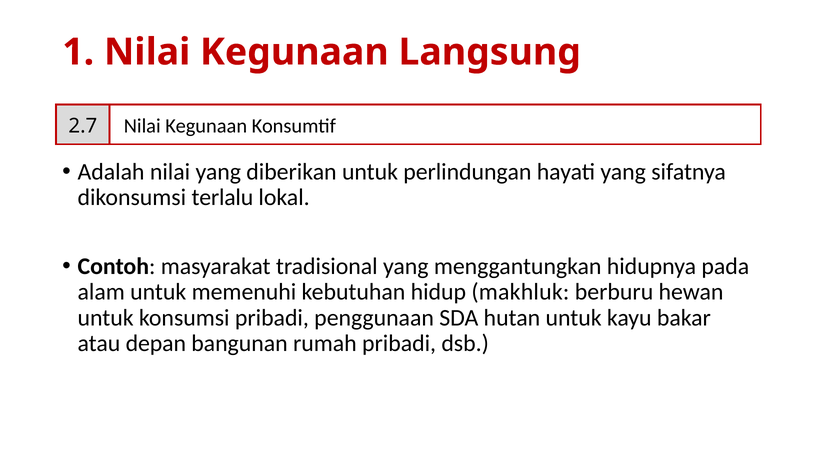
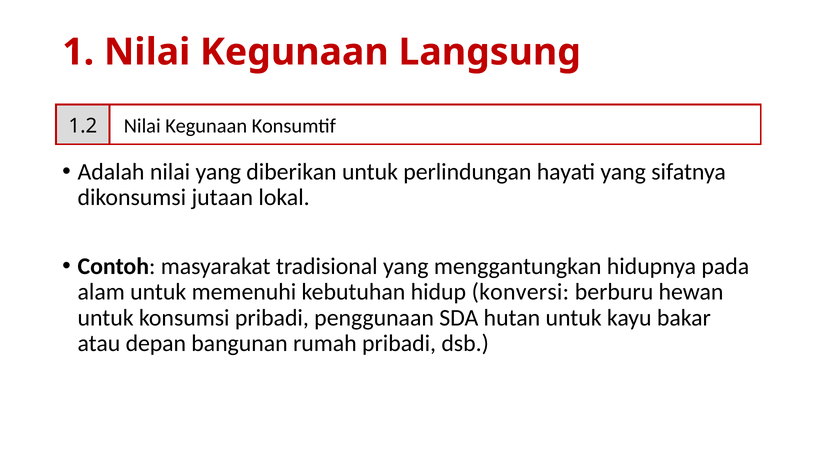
2.7: 2.7 -> 1.2
terlalu: terlalu -> jutaan
makhluk: makhluk -> konversi
